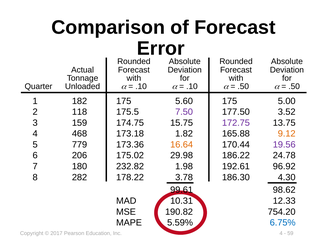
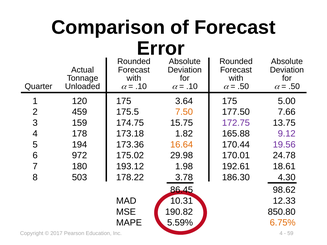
182: 182 -> 120
5.60: 5.60 -> 3.64
118: 118 -> 459
7.50 colour: purple -> orange
3.52: 3.52 -> 7.66
468: 468 -> 178
9.12 colour: orange -> purple
779: 779 -> 194
206: 206 -> 972
186.22: 186.22 -> 170.01
232.82: 232.82 -> 193.12
96.92: 96.92 -> 18.61
282: 282 -> 503
99.61: 99.61 -> 86.45
754.20: 754.20 -> 850.80
6.75% colour: blue -> orange
